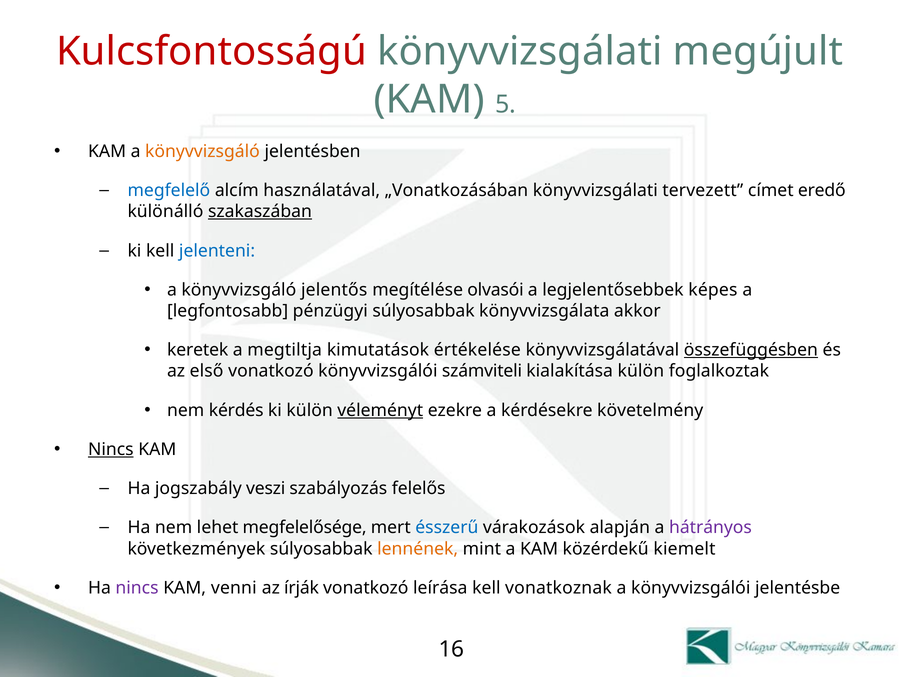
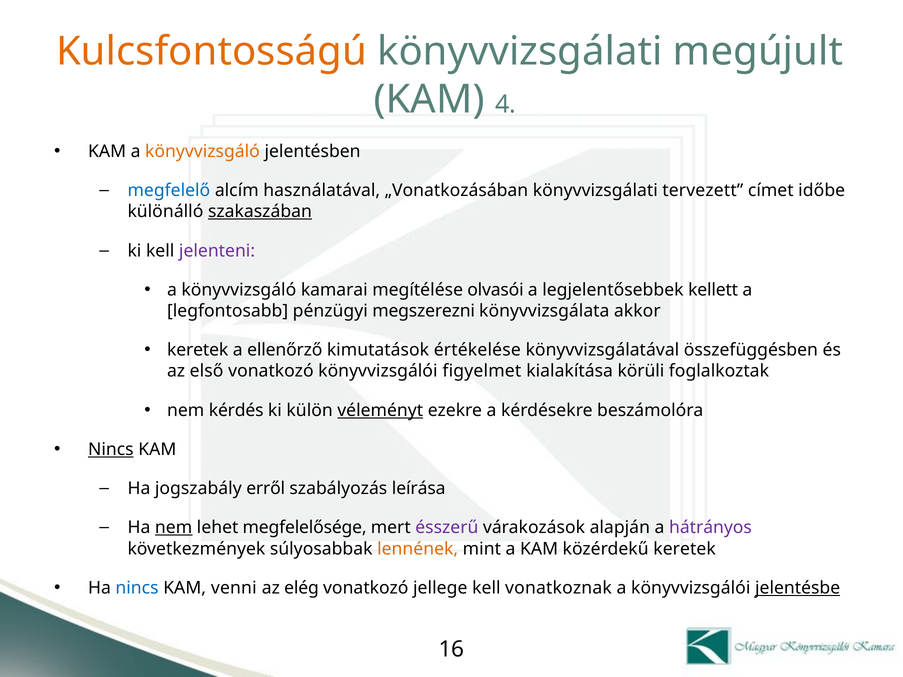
Kulcsfontosságú colour: red -> orange
5: 5 -> 4
eredő: eredő -> időbe
jelenteni colour: blue -> purple
jelentős: jelentős -> kamarai
képes: képes -> kellett
pénzügyi súlyosabbak: súlyosabbak -> megszerezni
megtiltja: megtiltja -> ellenőrző
összefüggésben underline: present -> none
számviteli: számviteli -> figyelmet
kialakítása külön: külön -> körüli
követelmény: követelmény -> beszámolóra
veszi: veszi -> erről
felelős: felelős -> leírása
nem at (174, 528) underline: none -> present
ésszerű colour: blue -> purple
közérdekű kiemelt: kiemelt -> keretek
nincs at (137, 588) colour: purple -> blue
írják: írják -> elég
leírása: leírása -> jellege
jelentésbe underline: none -> present
